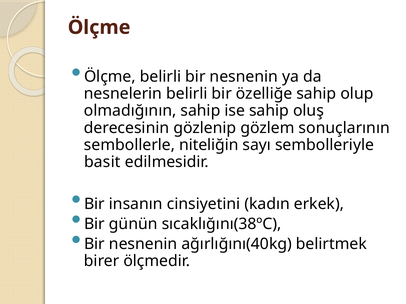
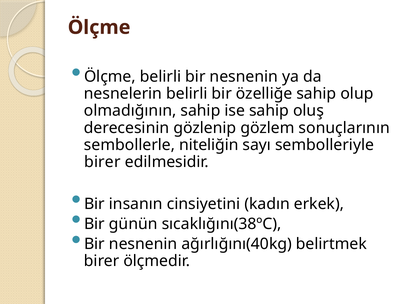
basit at (102, 162): basit -> birer
